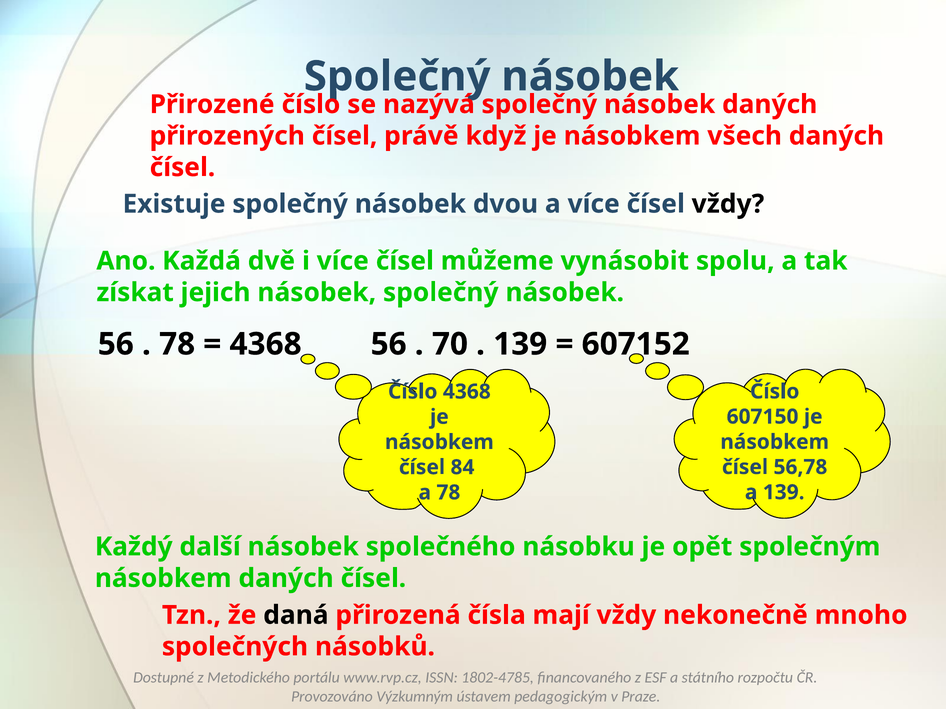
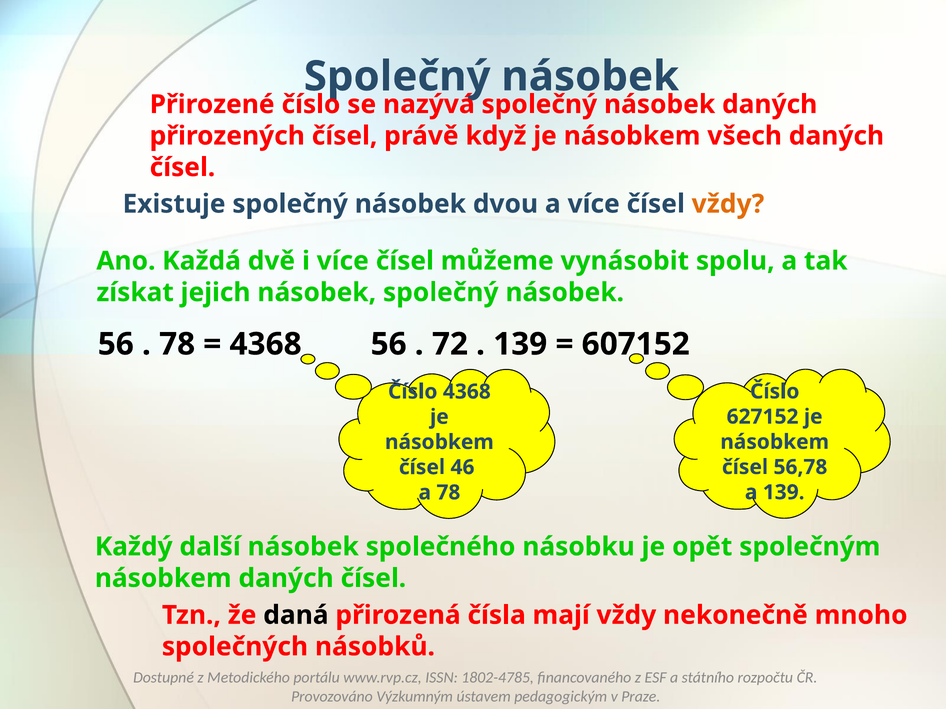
vždy at (728, 204) colour: black -> orange
70: 70 -> 72
607150: 607150 -> 627152
84: 84 -> 46
